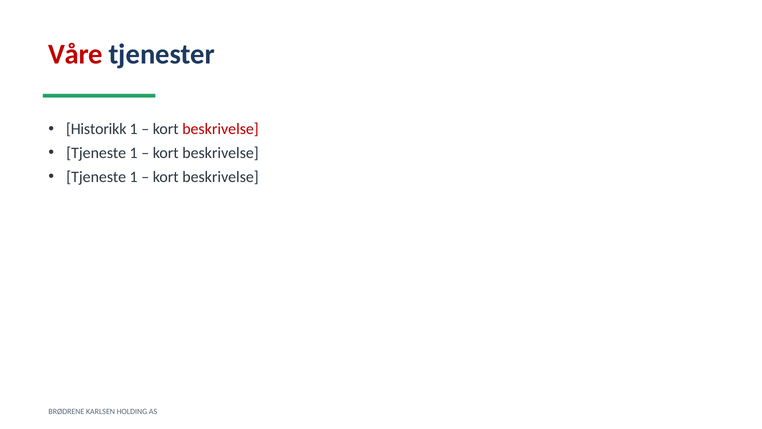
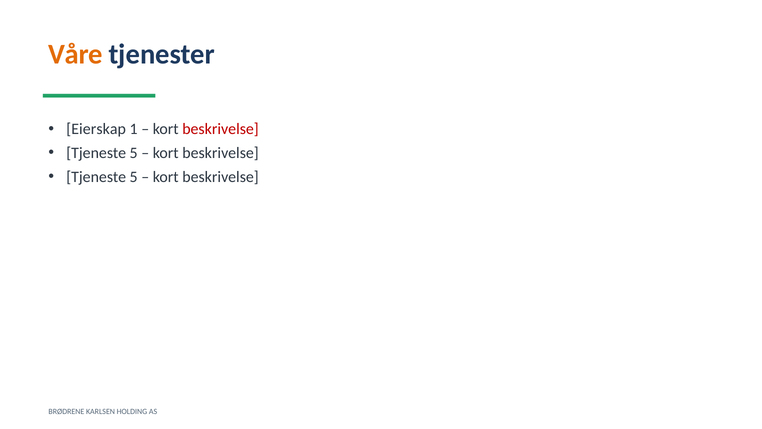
Våre colour: red -> orange
Historikk: Historikk -> Eierskap
1 at (134, 153): 1 -> 5
1 at (134, 177): 1 -> 5
